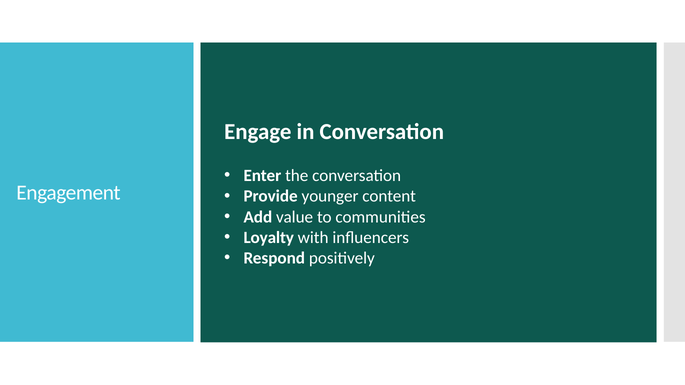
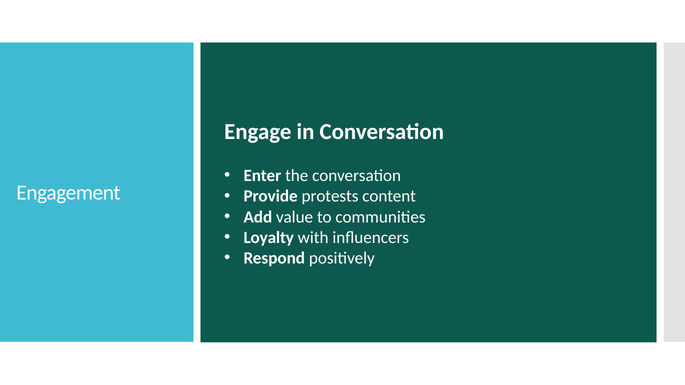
younger: younger -> protests
